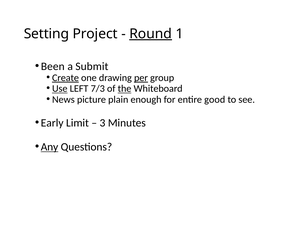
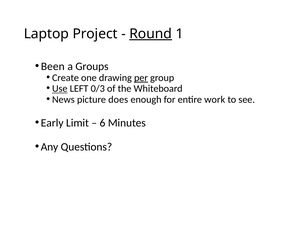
Setting: Setting -> Laptop
Submit: Submit -> Groups
Create underline: present -> none
7/3: 7/3 -> 0/3
the underline: present -> none
plain: plain -> does
good: good -> work
3: 3 -> 6
Any underline: present -> none
